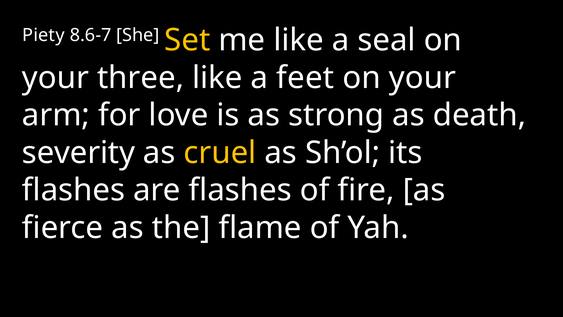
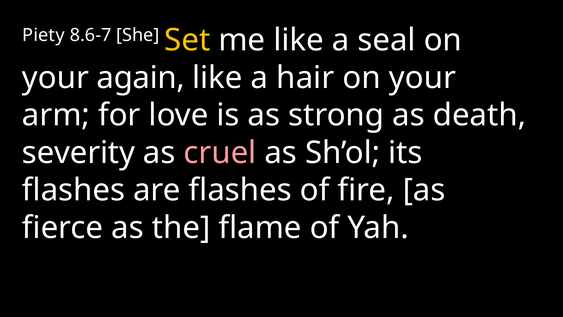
three: three -> again
feet: feet -> hair
cruel colour: yellow -> pink
